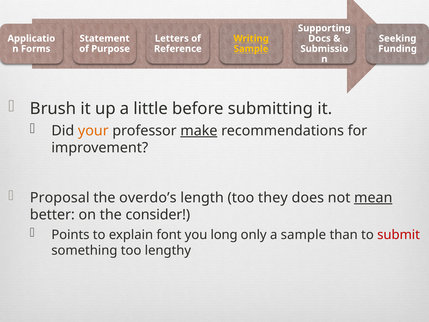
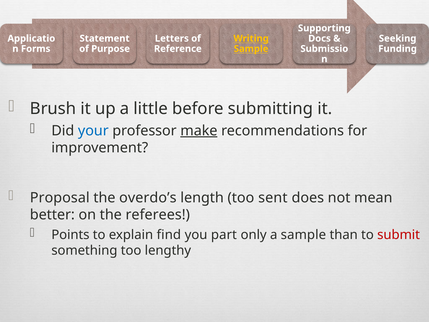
your colour: orange -> blue
they: they -> sent
mean underline: present -> none
consider: consider -> referees
font: font -> find
long: long -> part
